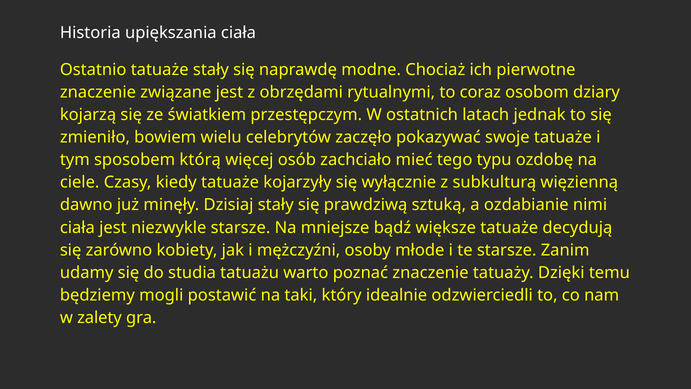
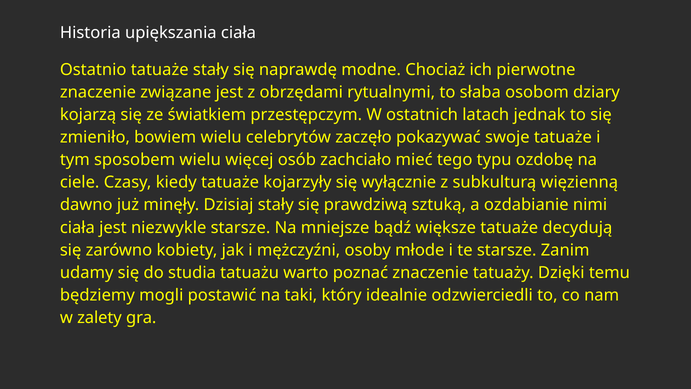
coraz: coraz -> słaba
sposobem którą: którą -> wielu
